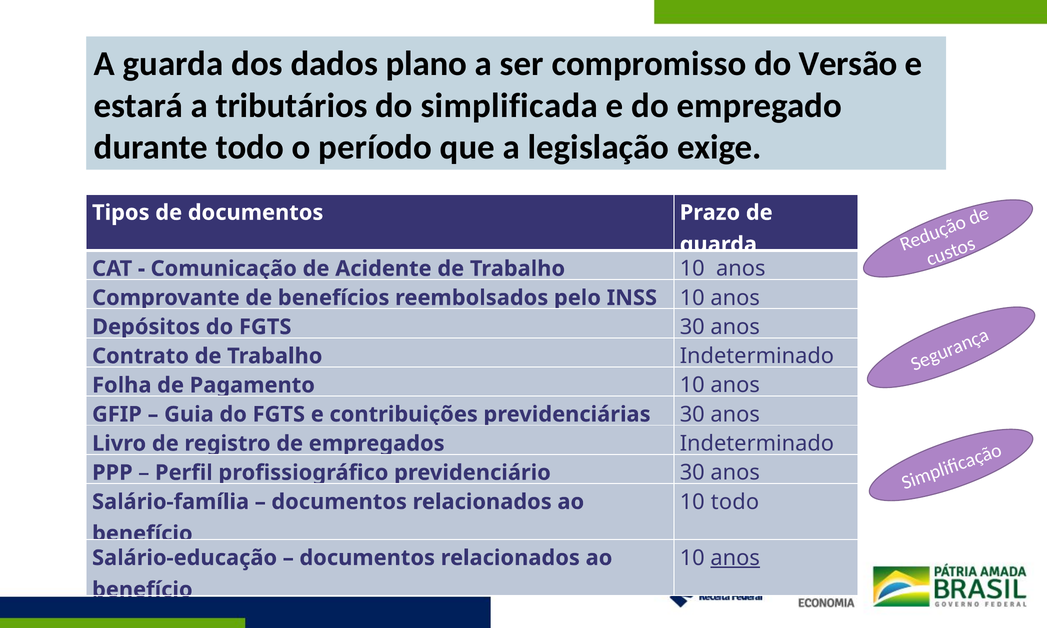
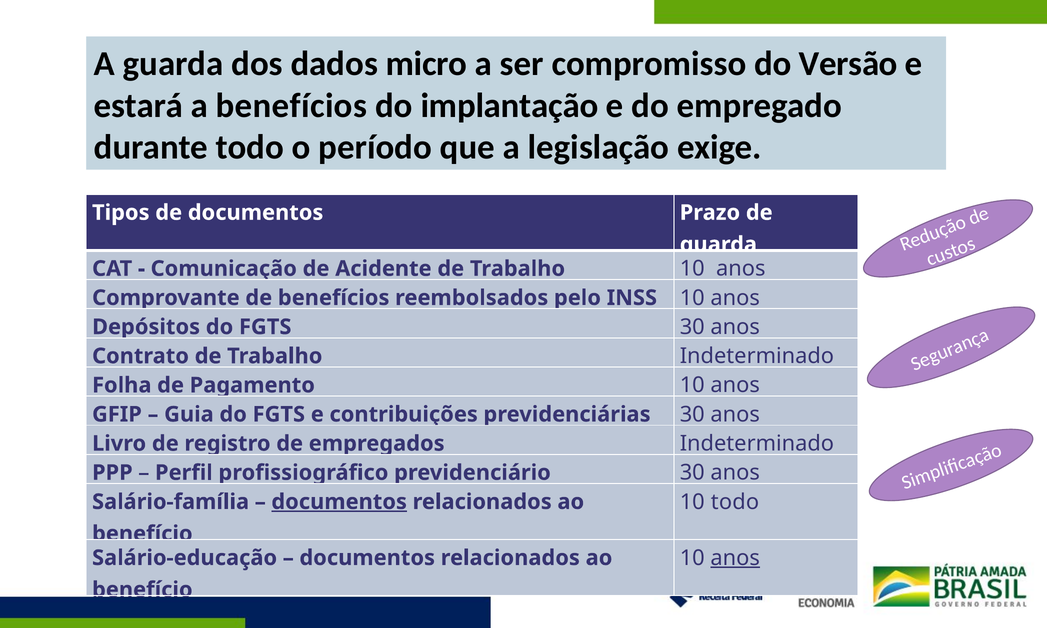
plano: plano -> micro
a tributários: tributários -> benefícios
simplificada: simplificada -> implantação
documentos at (339, 502) underline: none -> present
